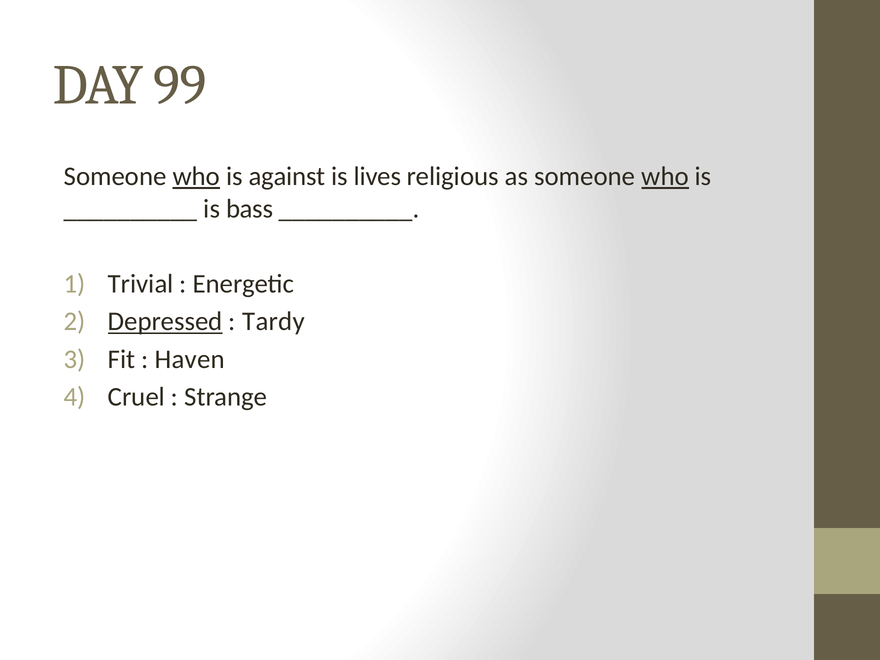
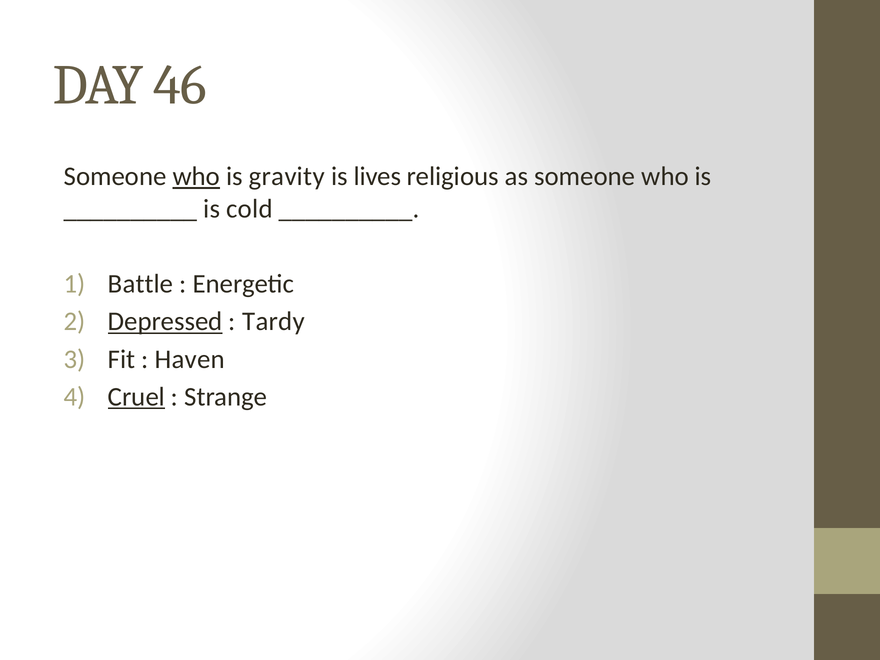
99: 99 -> 46
against: against -> gravity
who at (665, 176) underline: present -> none
bass: bass -> cold
Trivial: Trivial -> Battle
Cruel underline: none -> present
